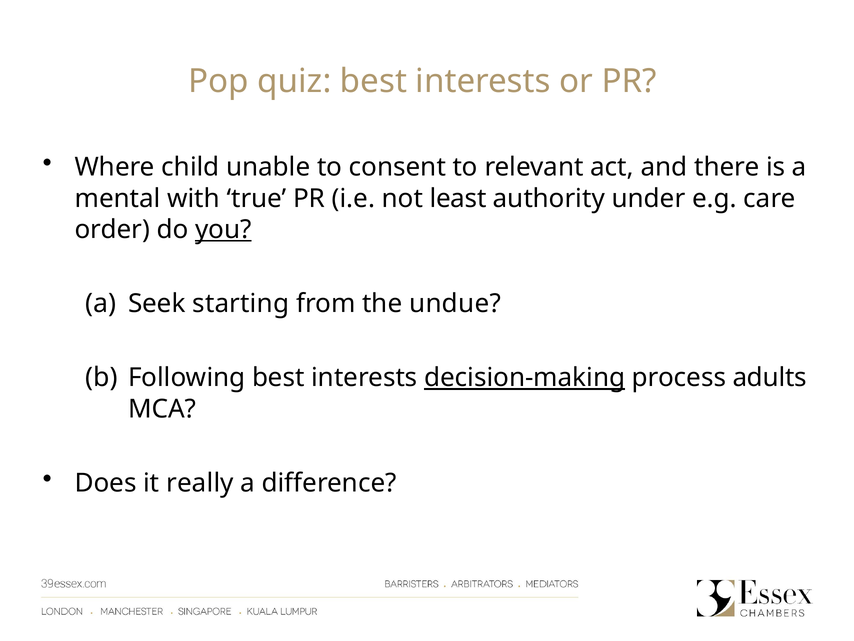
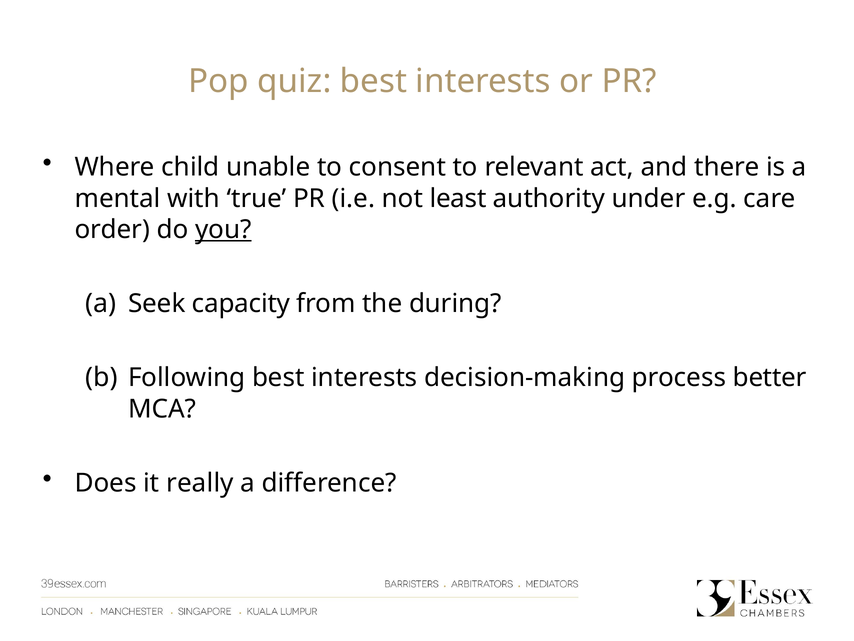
starting: starting -> capacity
undue: undue -> during
decision-making underline: present -> none
adults: adults -> better
